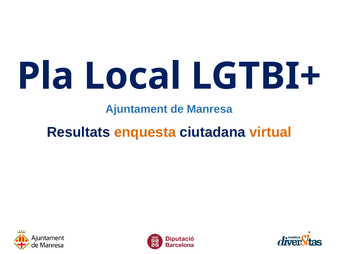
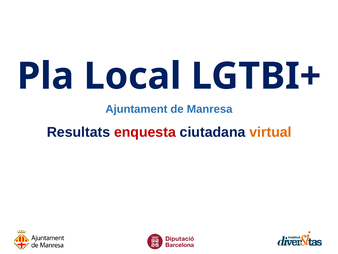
enquesta colour: orange -> red
